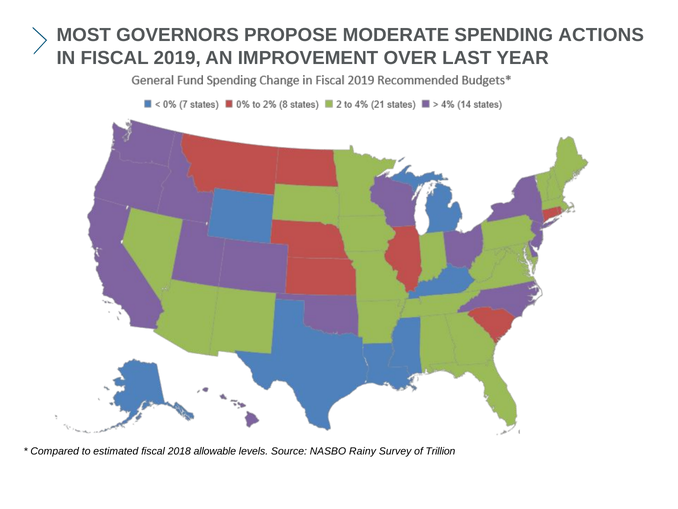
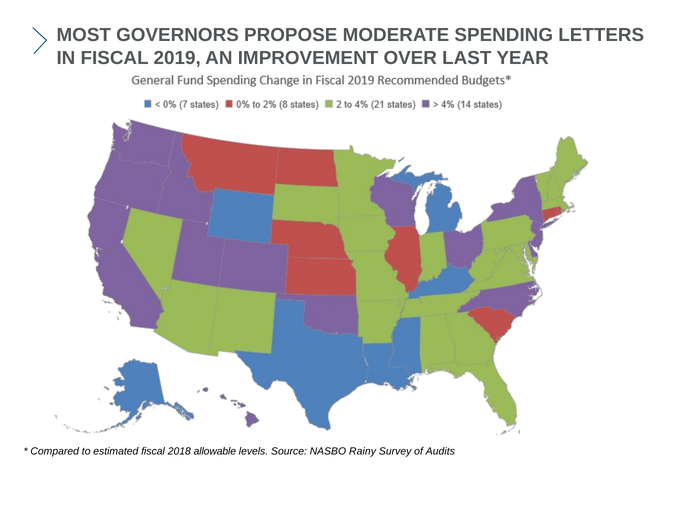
ACTIONS: ACTIONS -> LETTERS
Trillion: Trillion -> Audits
